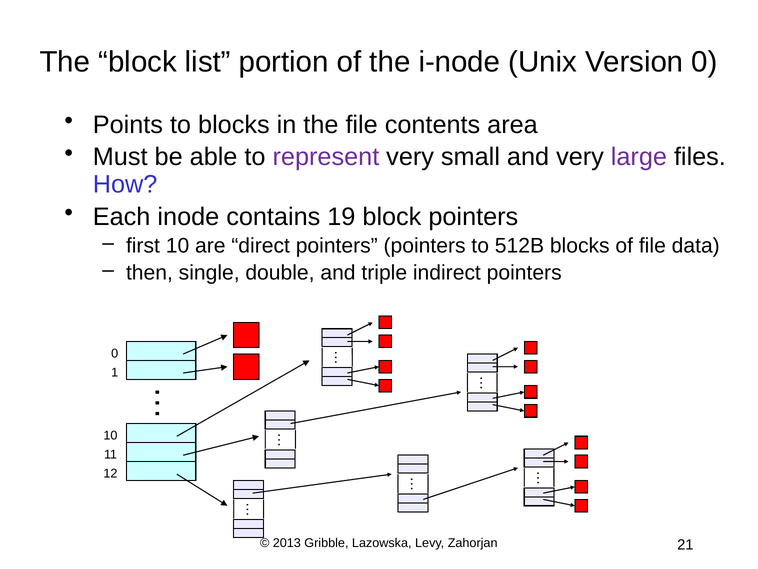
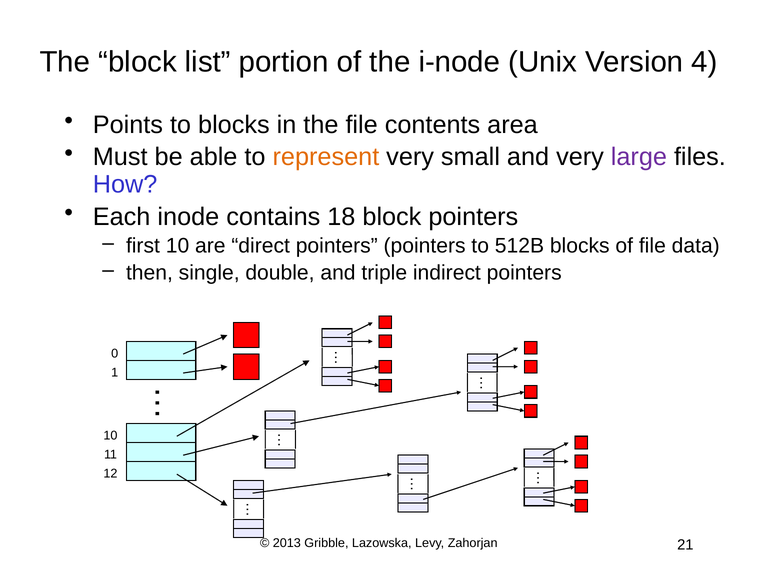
Version 0: 0 -> 4
represent colour: purple -> orange
19: 19 -> 18
